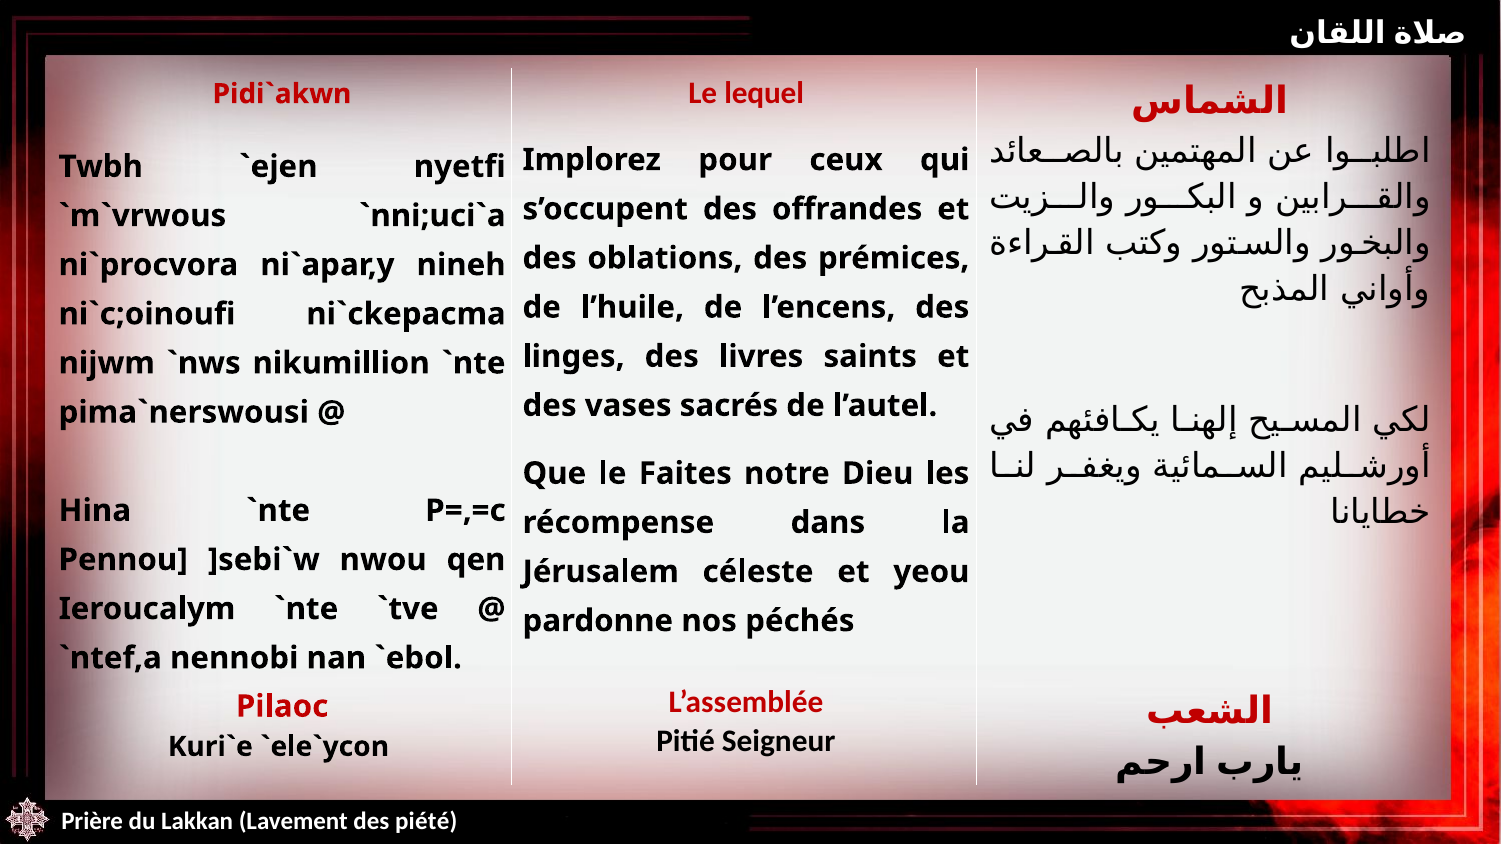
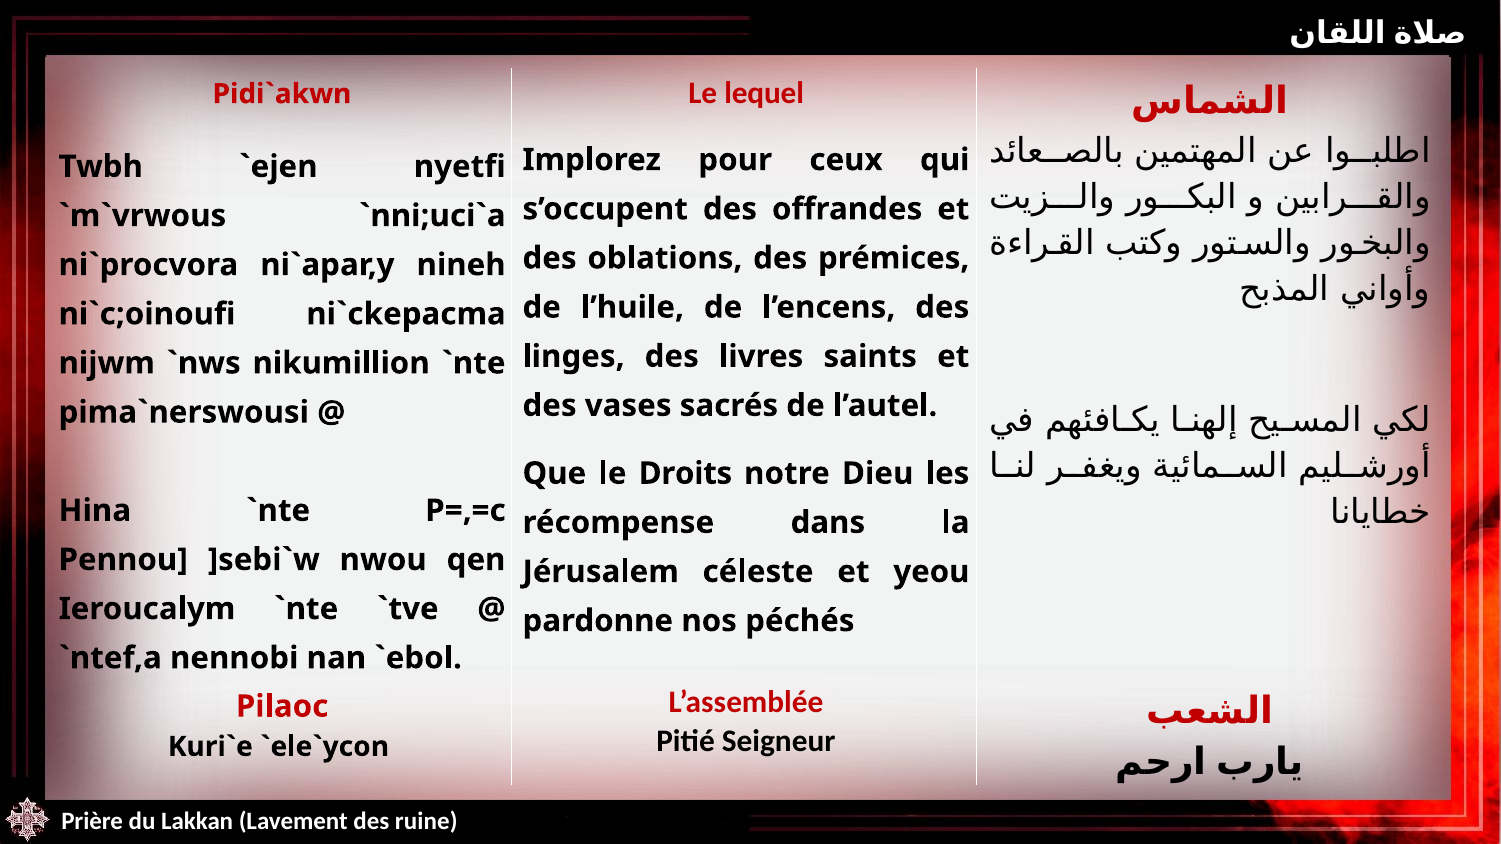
Faites: Faites -> Droits
piété: piété -> ruine
